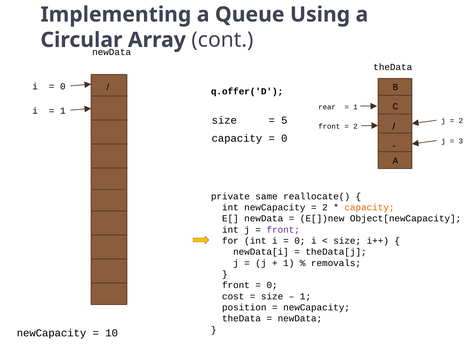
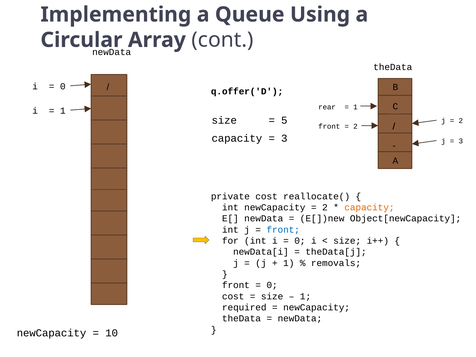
0 at (284, 139): 0 -> 3
private same: same -> cost
front at (283, 230) colour: purple -> blue
position: position -> required
